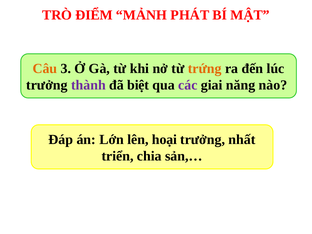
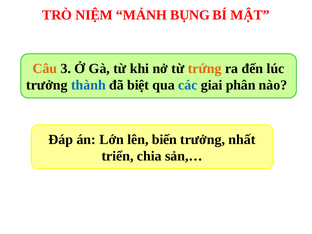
ĐIỂM: ĐIỂM -> NIỆM
PHÁT: PHÁT -> BỤNG
thành colour: purple -> blue
các colour: purple -> blue
năng: năng -> phân
hoại: hoại -> biến
